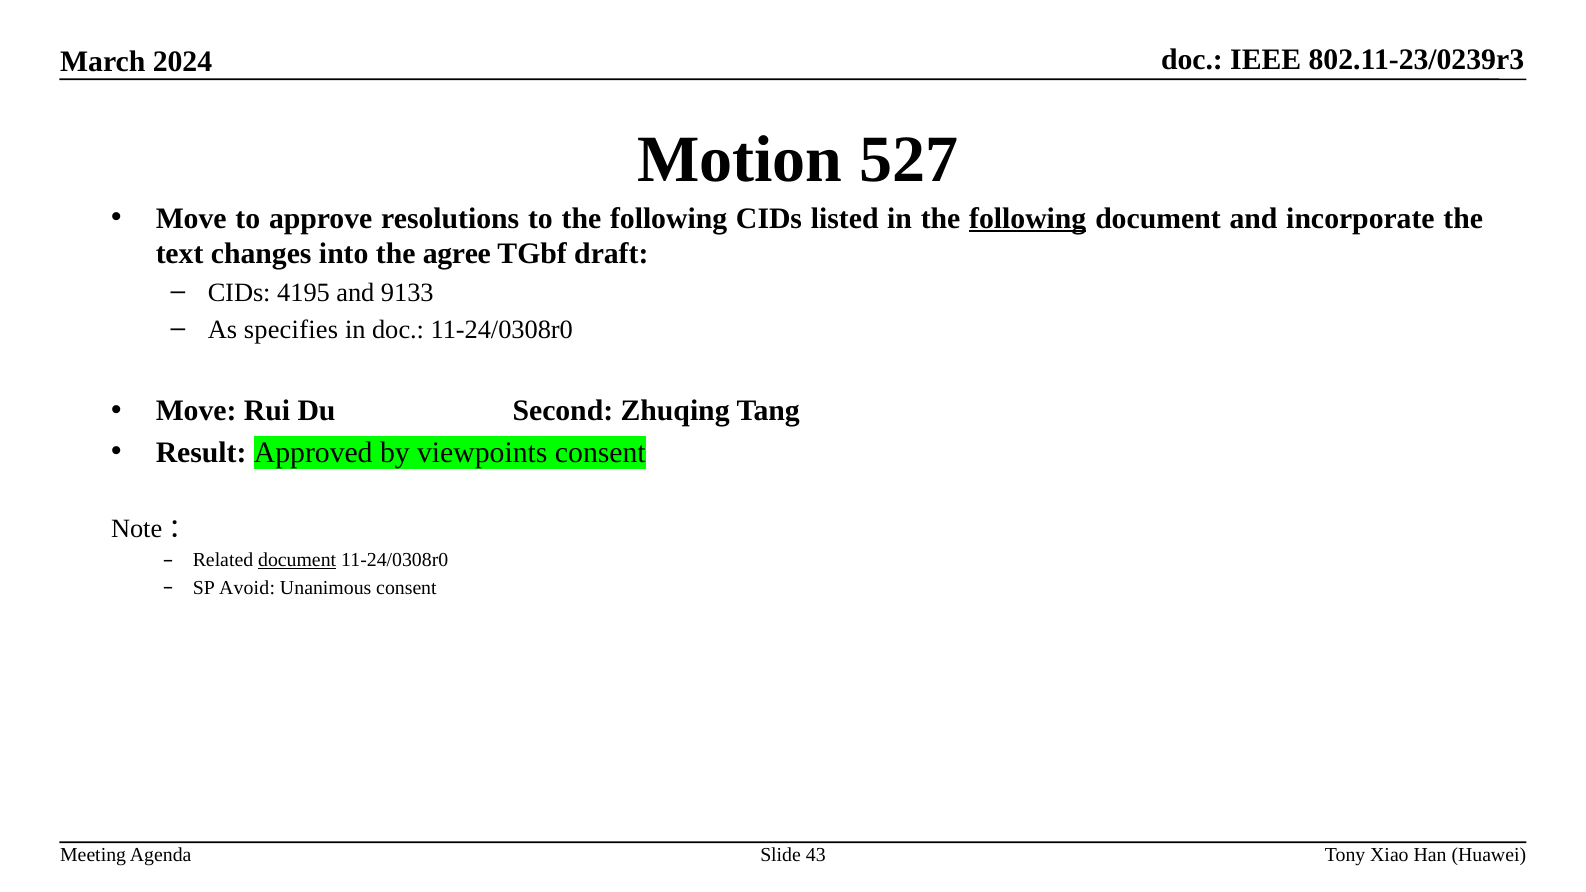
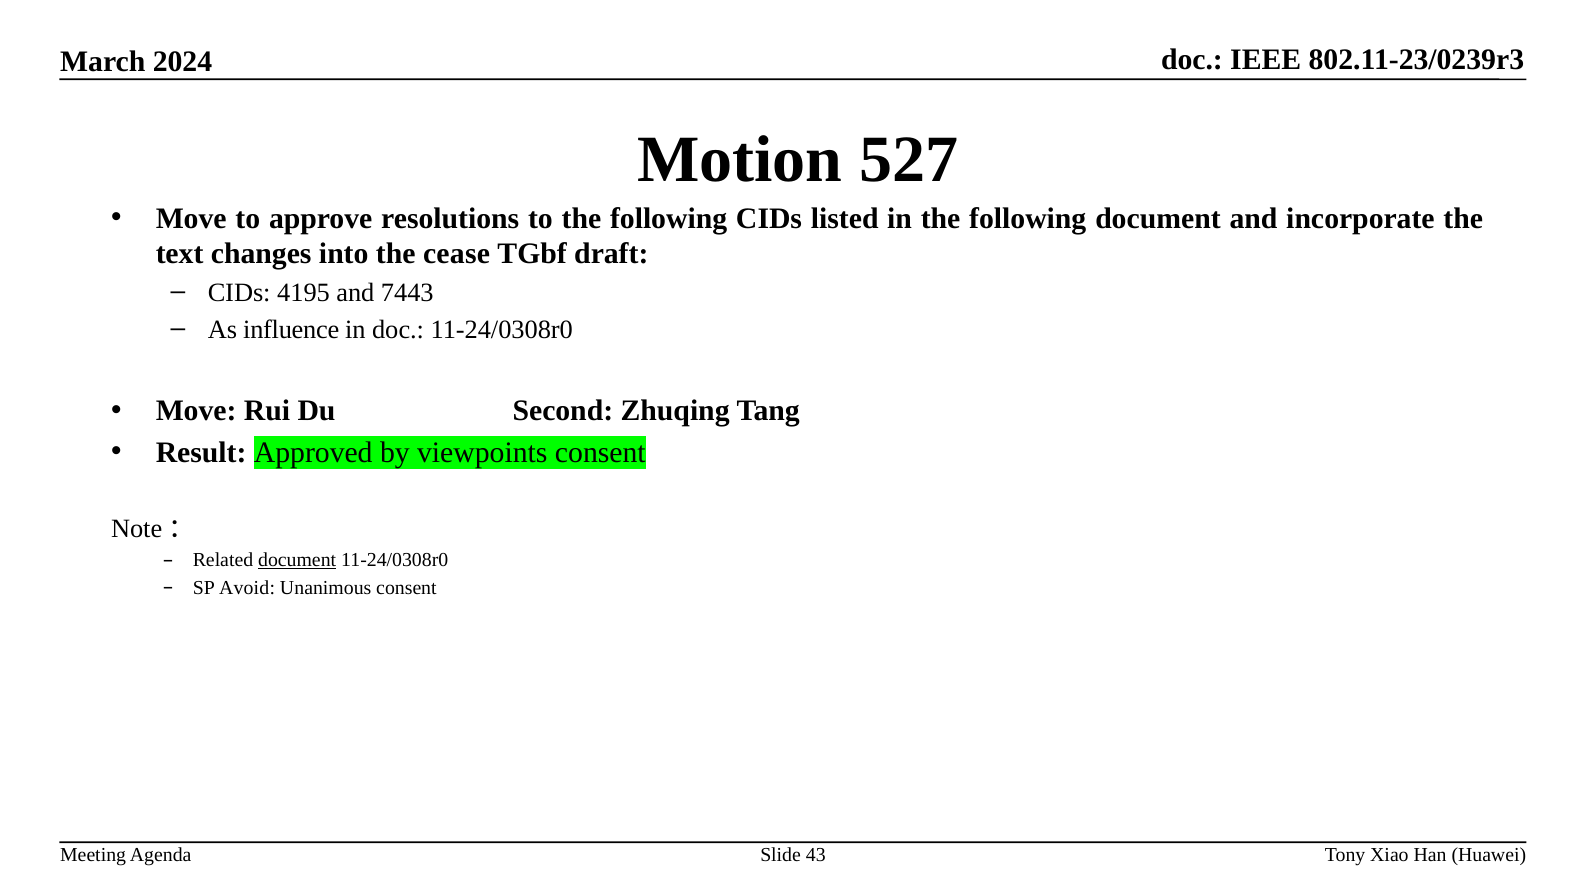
following at (1028, 218) underline: present -> none
agree: agree -> cease
9133: 9133 -> 7443
specifies: specifies -> influence
